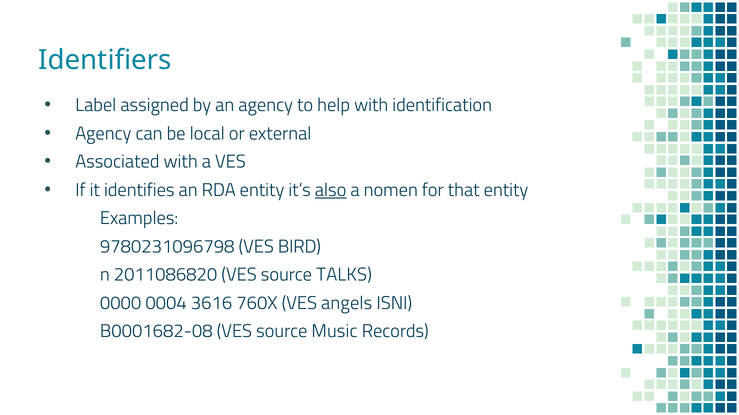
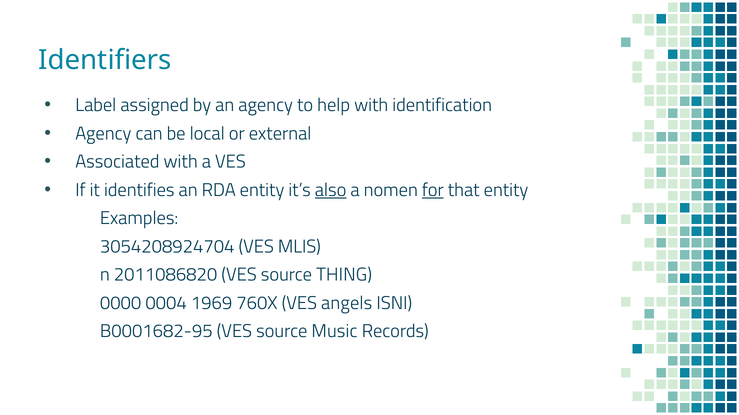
for underline: none -> present
9780231096798: 9780231096798 -> 3054208924704
BIRD: BIRD -> MLIS
TALKS: TALKS -> THING
3616: 3616 -> 1969
B0001682-08: B0001682-08 -> B0001682-95
